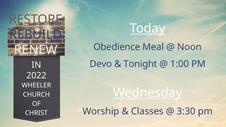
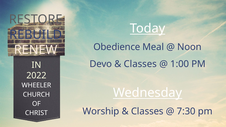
Tonight at (140, 64): Tonight -> Classes
3:30: 3:30 -> 7:30
